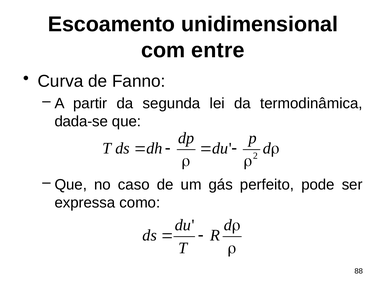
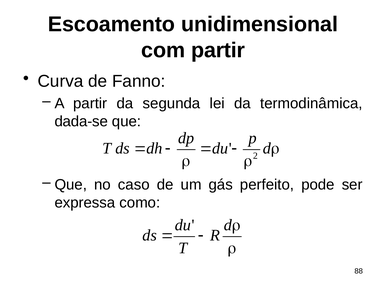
com entre: entre -> partir
